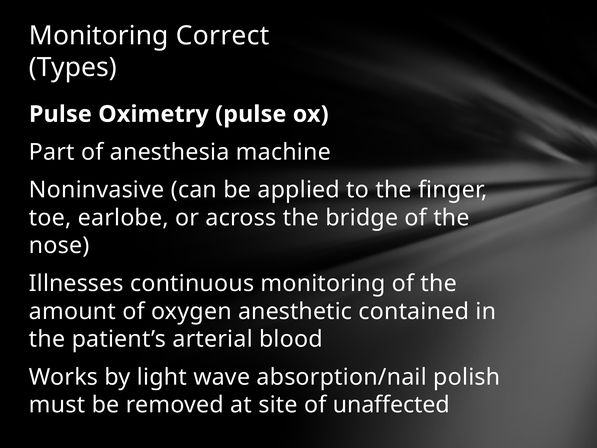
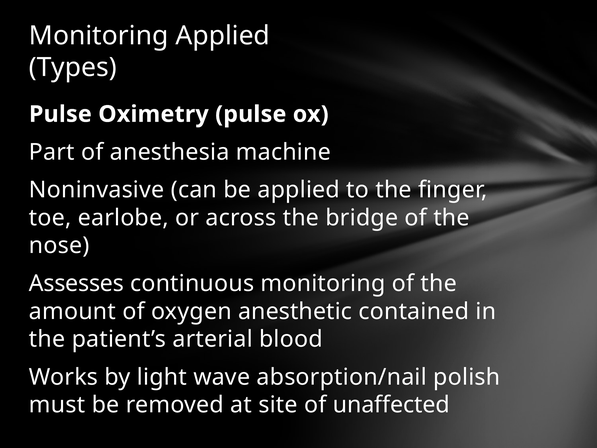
Monitoring Correct: Correct -> Applied
Illnesses: Illnesses -> Assesses
